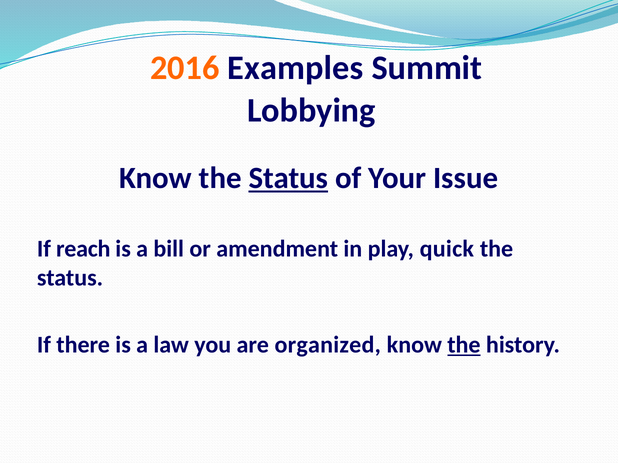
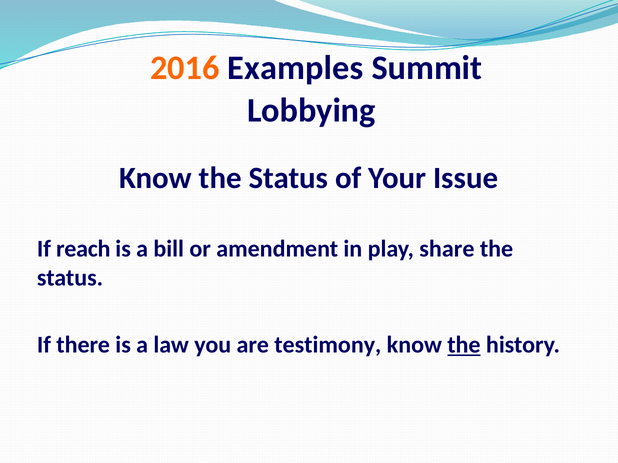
Status at (288, 178) underline: present -> none
quick: quick -> share
organized: organized -> testimony
